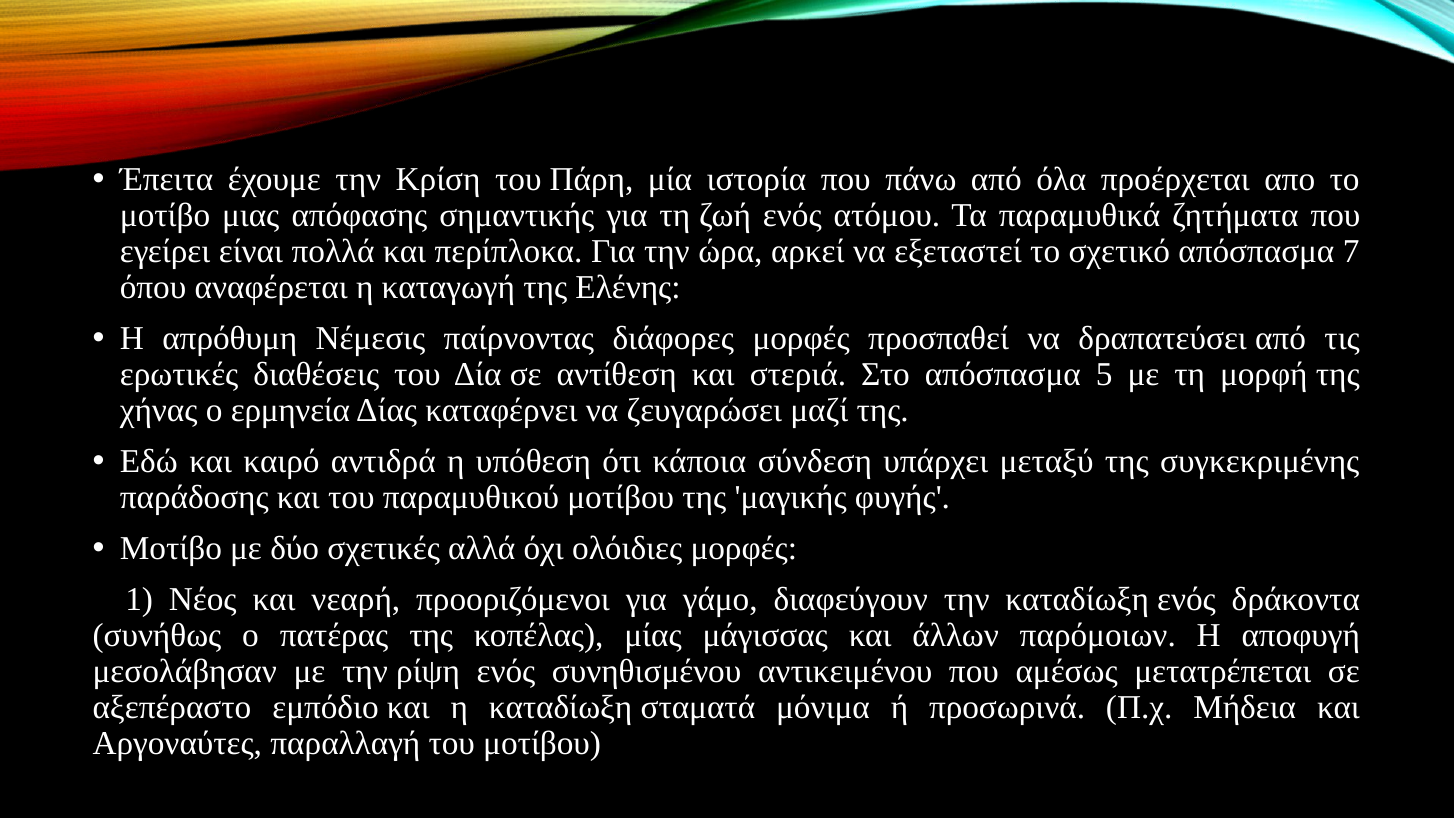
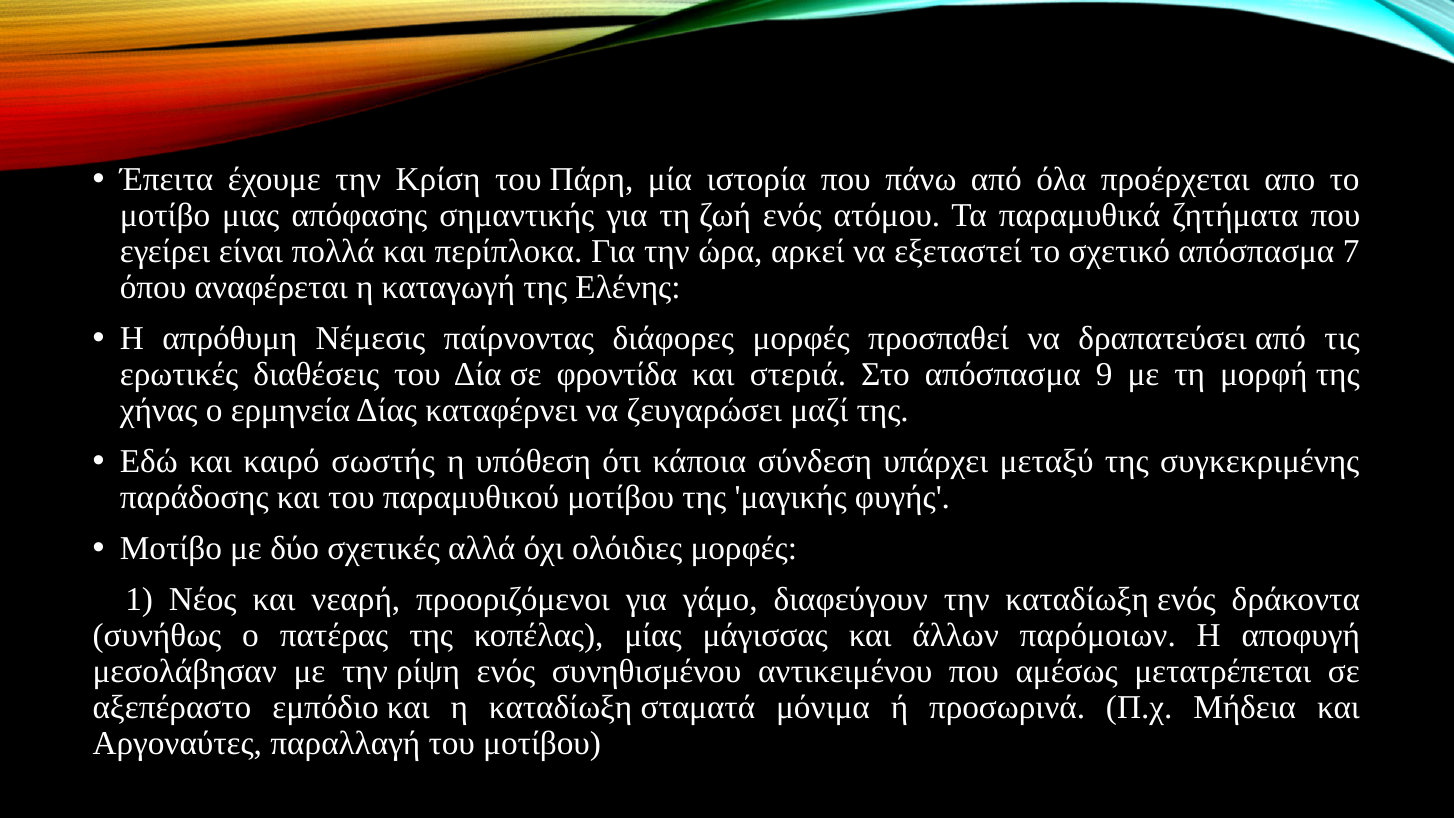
αντίθεση: αντίθεση -> φροντίδα
5: 5 -> 9
αντιδρά: αντιδρά -> σωστής
